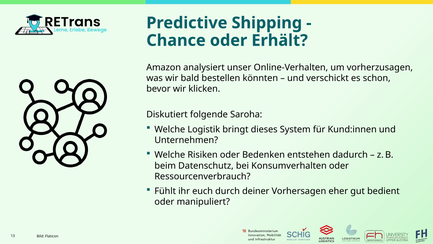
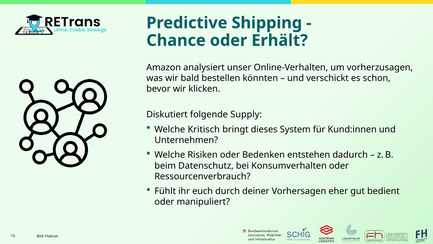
Saroha: Saroha -> Supply
Logistik: Logistik -> Kritisch
